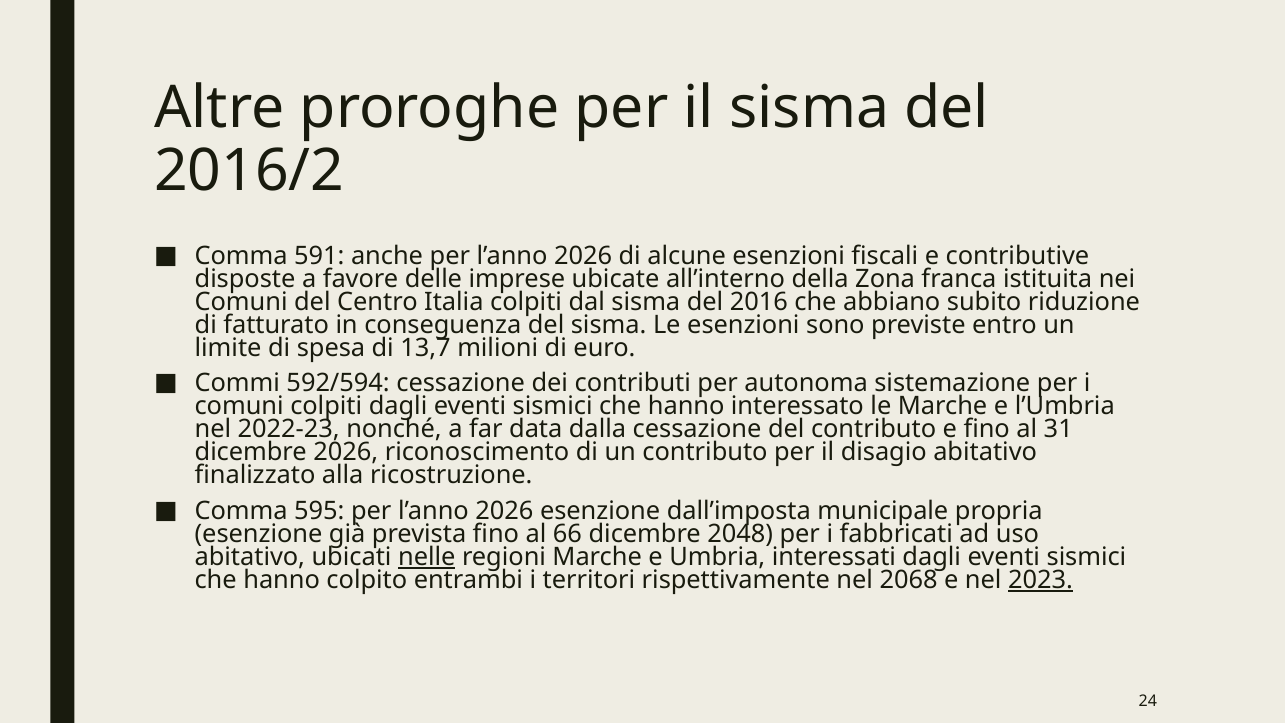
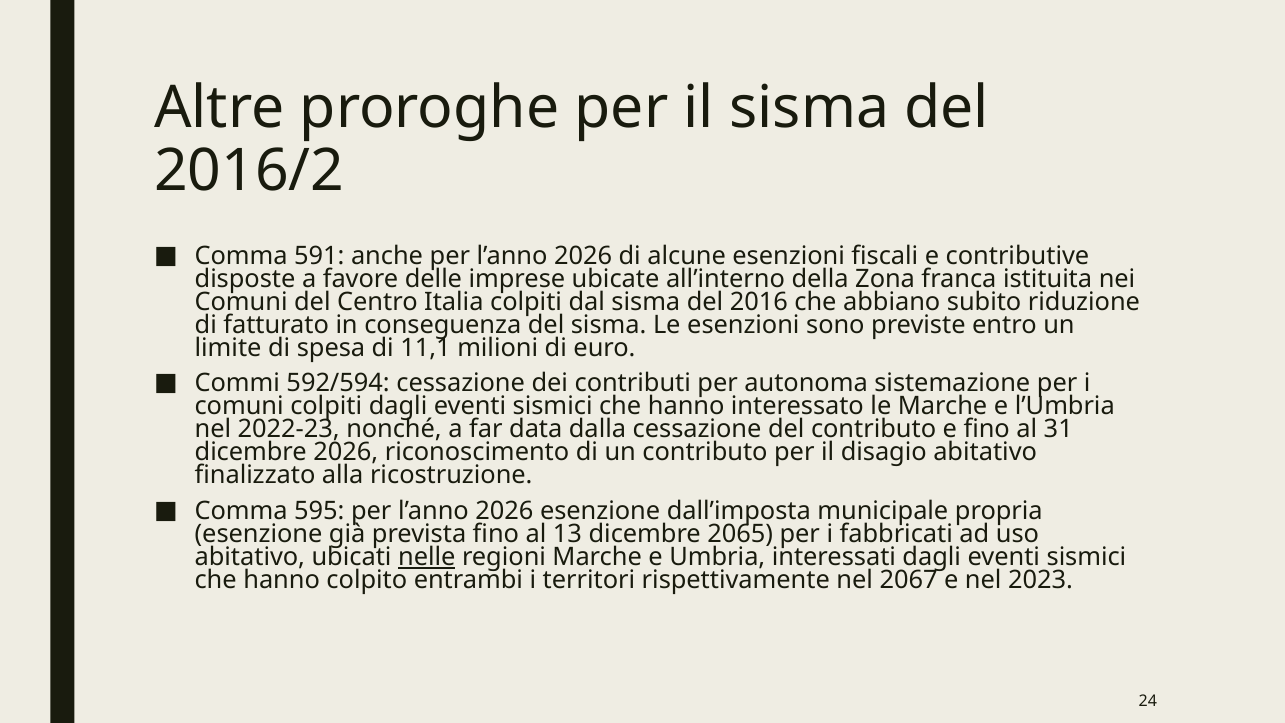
13,7: 13,7 -> 11,1
66: 66 -> 13
2048: 2048 -> 2065
2068: 2068 -> 2067
2023 underline: present -> none
